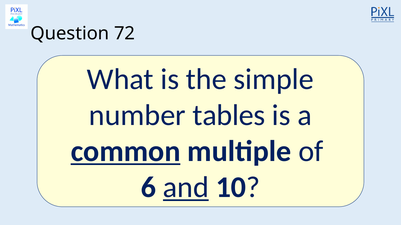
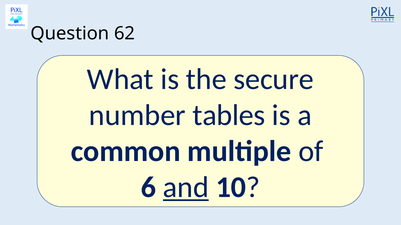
72: 72 -> 62
simple: simple -> secure
common underline: present -> none
